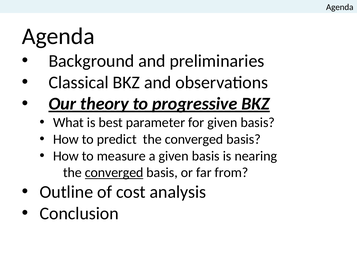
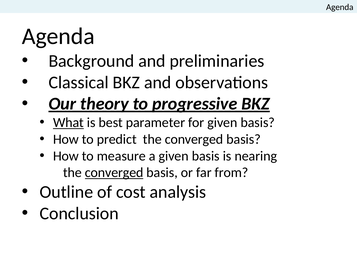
What underline: none -> present
